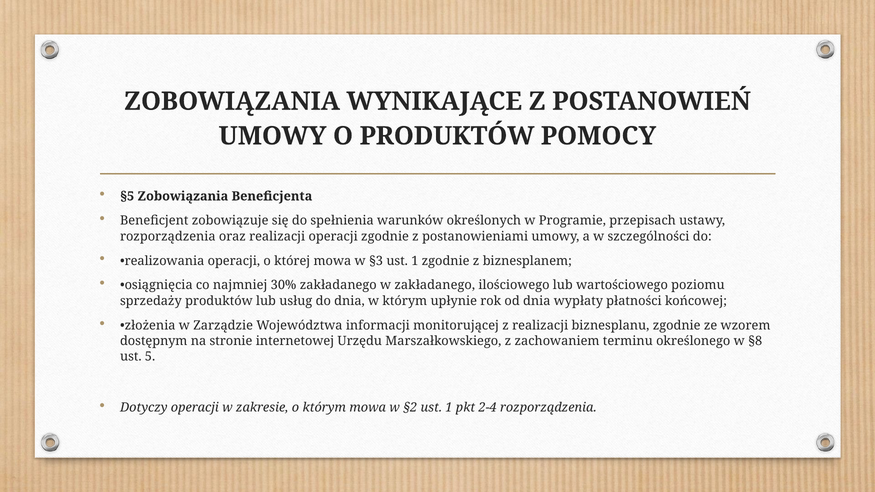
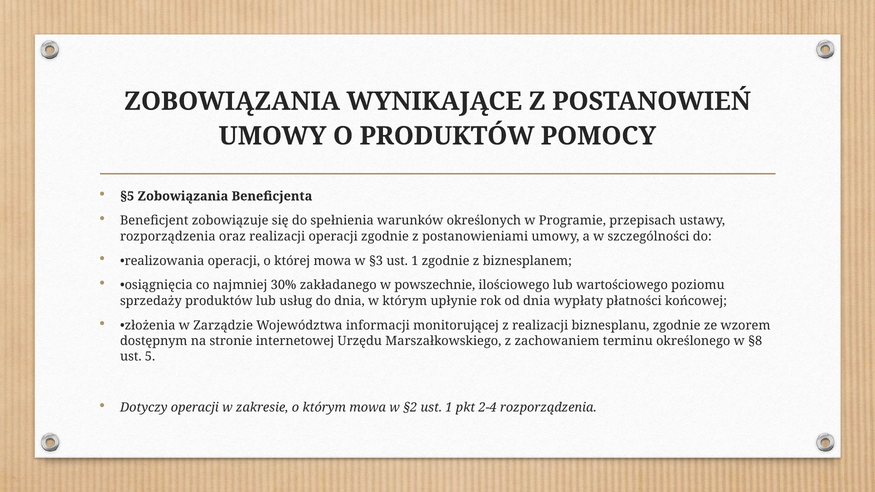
w zakładanego: zakładanego -> powszechnie
